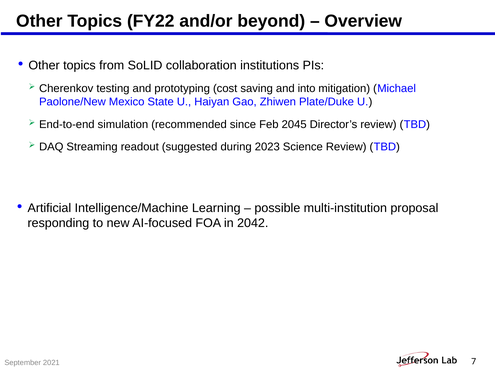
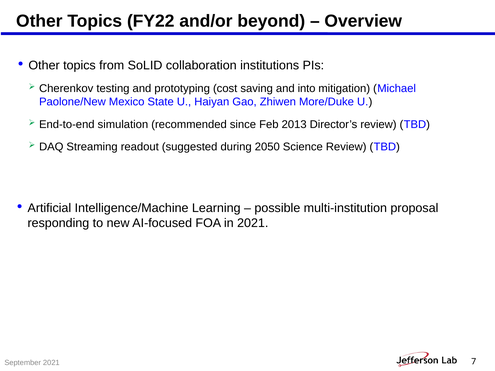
Plate/Duke: Plate/Duke -> More/Duke
2045: 2045 -> 2013
2023: 2023 -> 2050
in 2042: 2042 -> 2021
